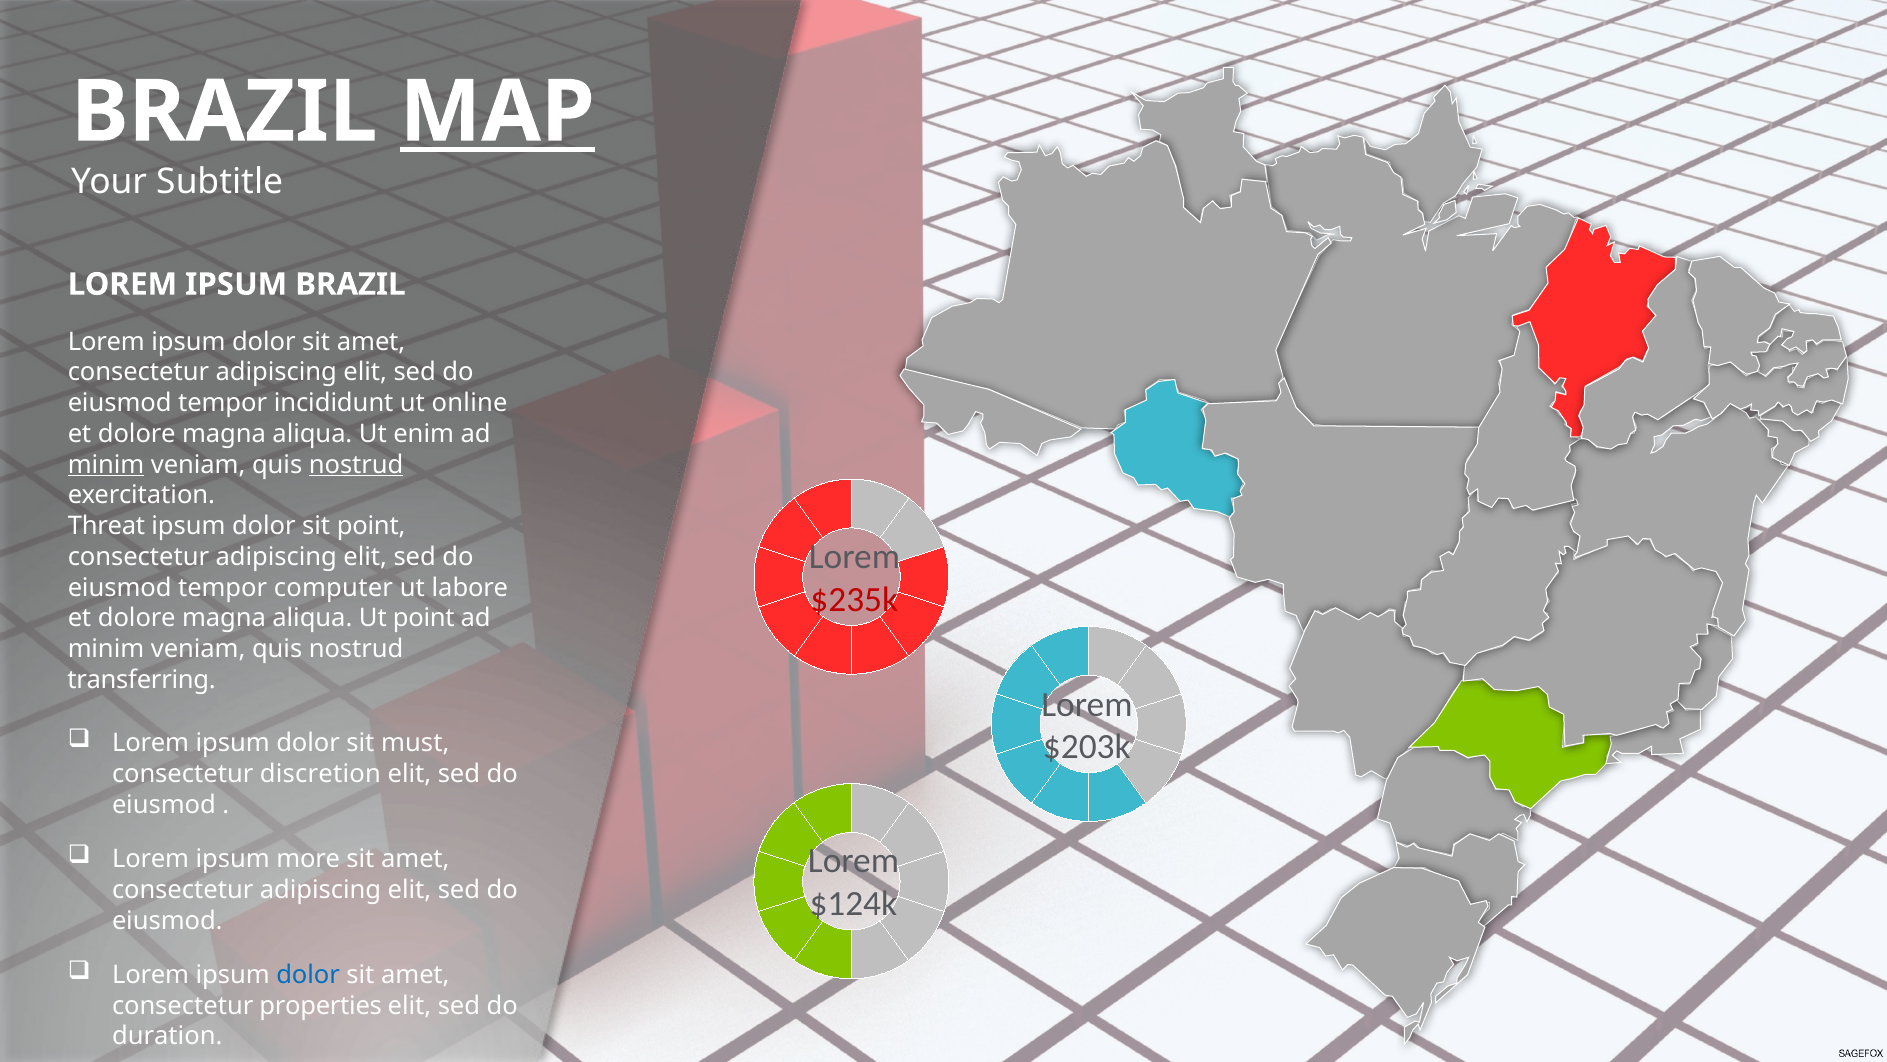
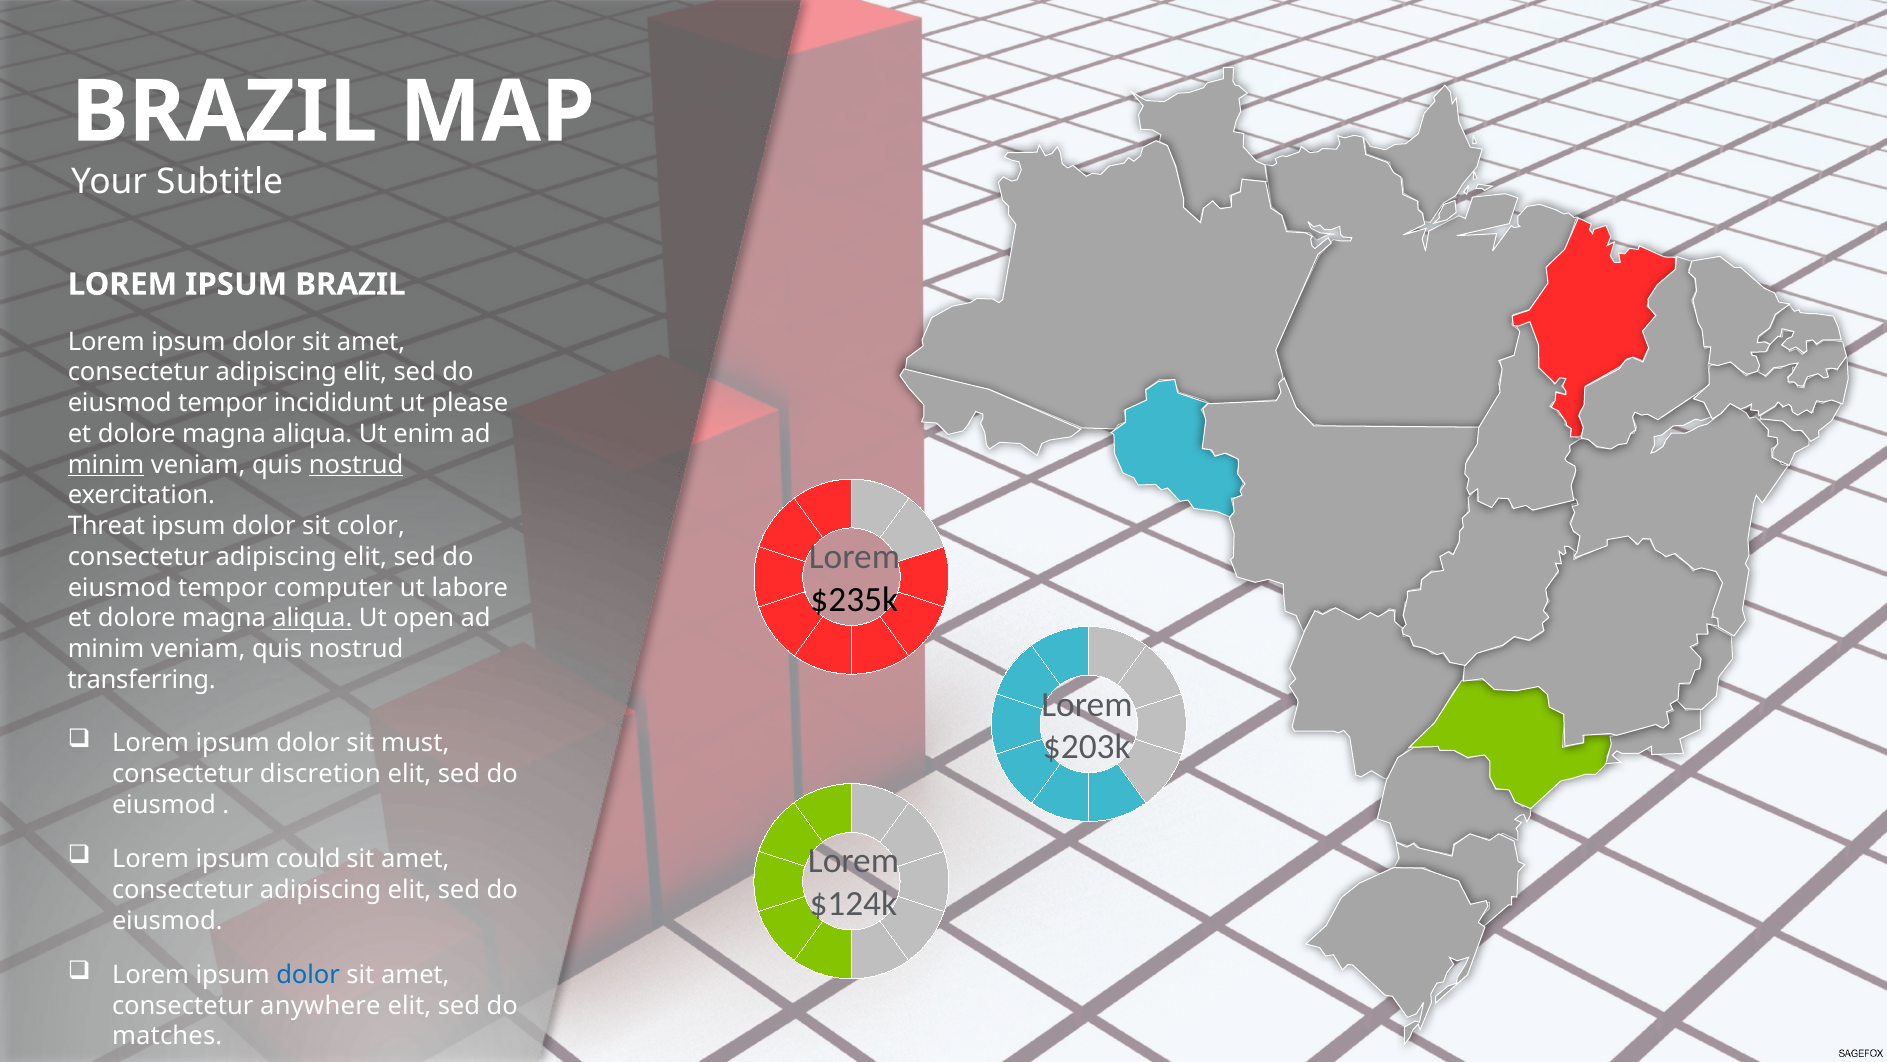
MAP underline: present -> none
online: online -> please
sit point: point -> color
$235k colour: red -> black
aliqua at (312, 618) underline: none -> present
Ut point: point -> open
more: more -> could
properties: properties -> anywhere
duration: duration -> matches
